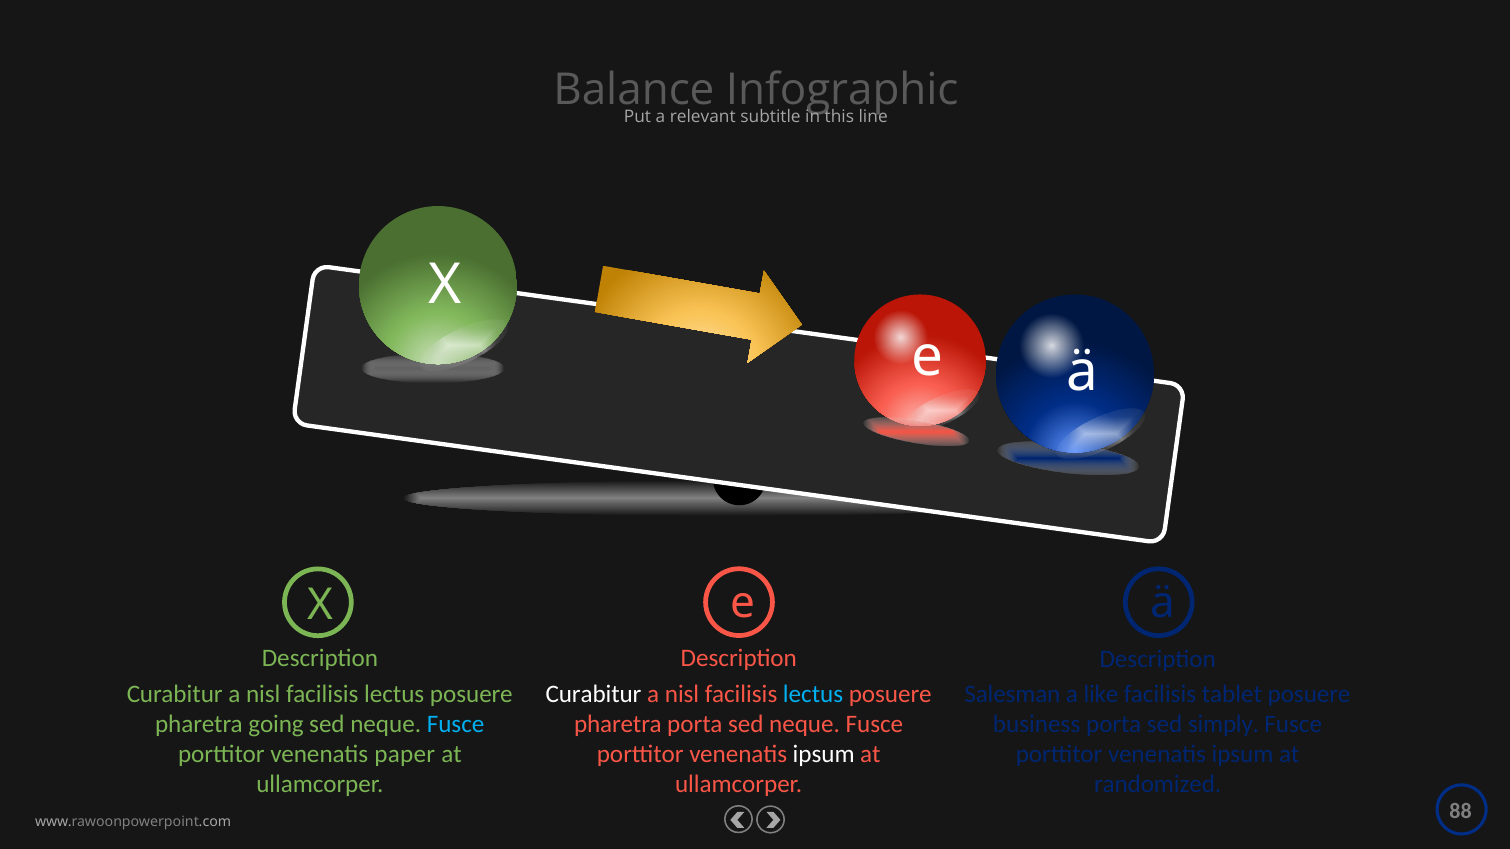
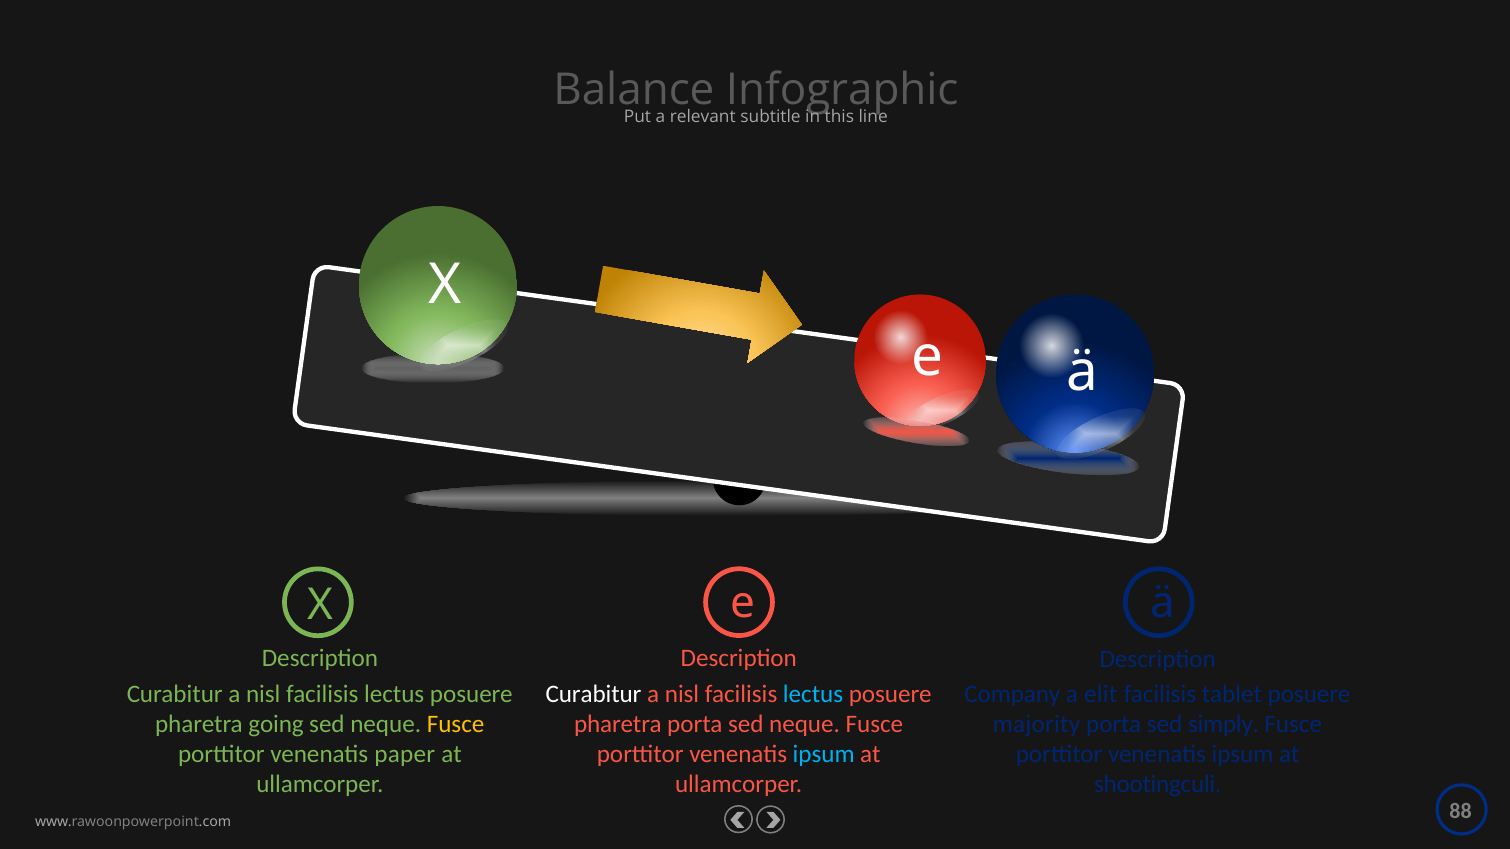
Salesman: Salesman -> Company
like: like -> elit
Fusce at (456, 724) colour: light blue -> yellow
business: business -> majority
ipsum at (824, 754) colour: white -> light blue
randomized: randomized -> shootingculi
